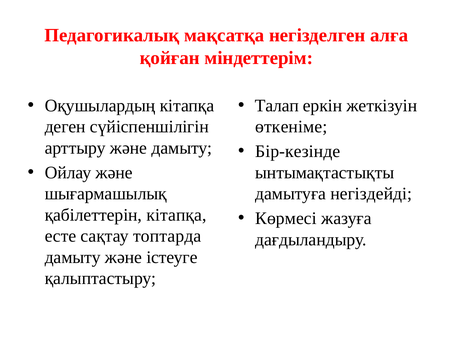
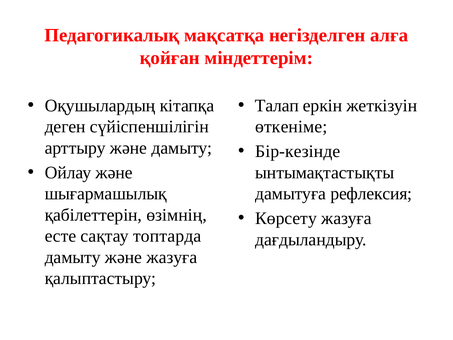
негіздейді: негіздейді -> рефлексия
қабілеттерін кітапқа: кітапқа -> өзімнің
Көрмесі: Көрмесі -> Көрсету
және істеуге: істеуге -> жазуға
